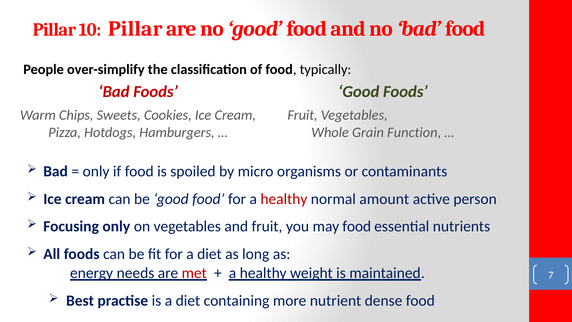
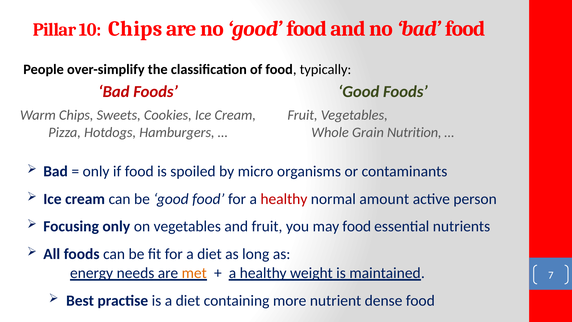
10 Pillar: Pillar -> Chips
Function: Function -> Nutrition
met colour: red -> orange
